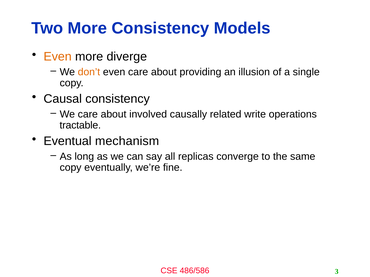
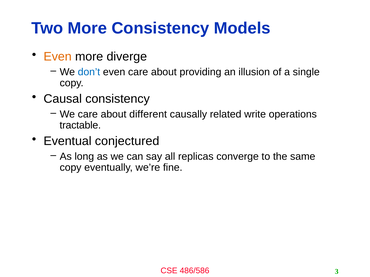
don’t colour: orange -> blue
involved: involved -> different
mechanism: mechanism -> conjectured
